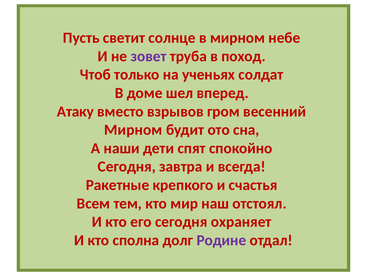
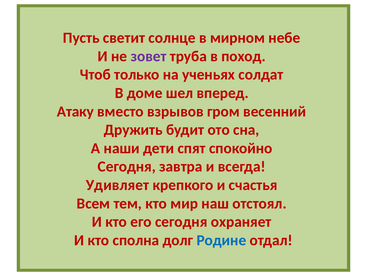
Мирном at (133, 130): Мирном -> Дружить
Ракетные: Ракетные -> Удивляет
Родине colour: purple -> blue
